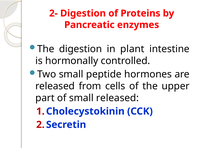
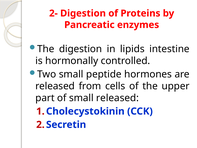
plant: plant -> lipids
